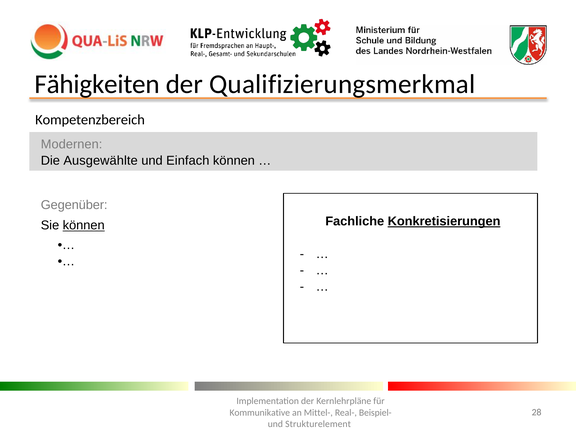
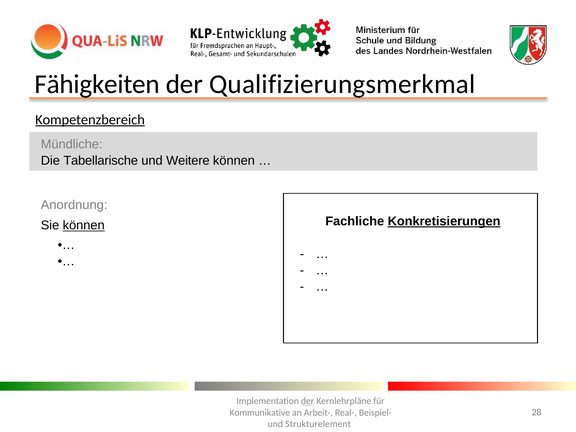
Kompetenzbereich underline: none -> present
Modernen: Modernen -> Mündliche
Ausgewählte: Ausgewählte -> Tabellarische
Einfach: Einfach -> Weitere
Gegenüber: Gegenüber -> Anordnung
der at (308, 401) underline: none -> present
Mittel-: Mittel- -> Arbeit-
